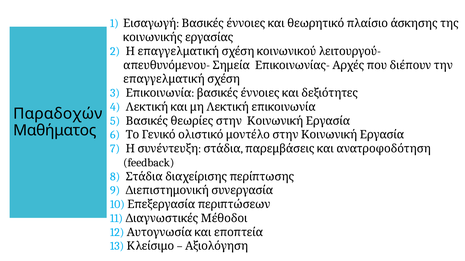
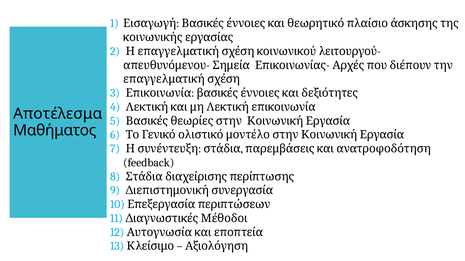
Παραδοχών: Παραδοχών -> Αποτέλεσμα
